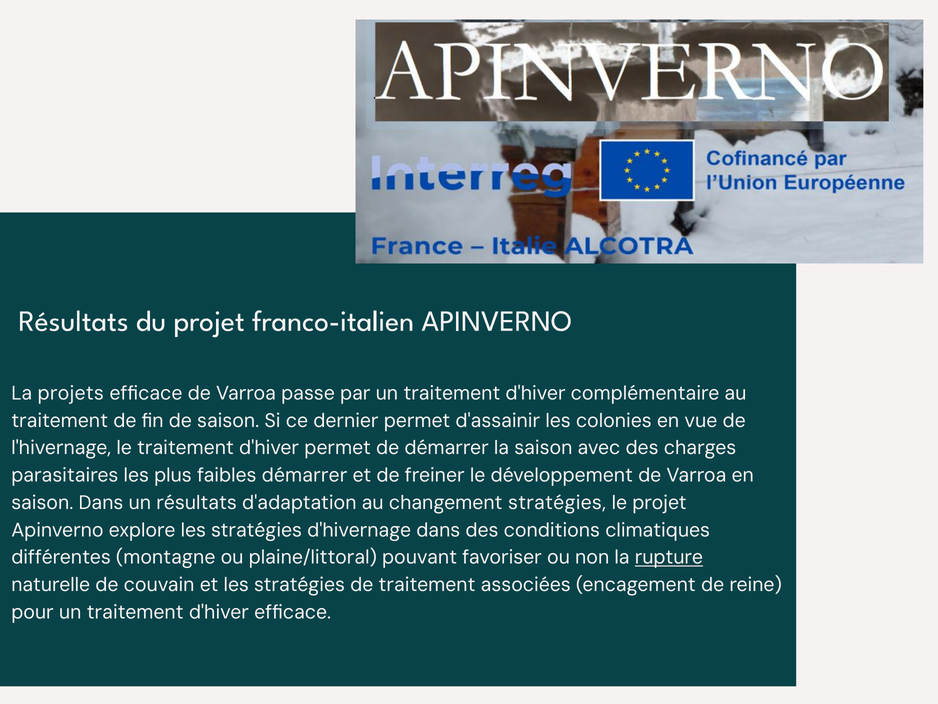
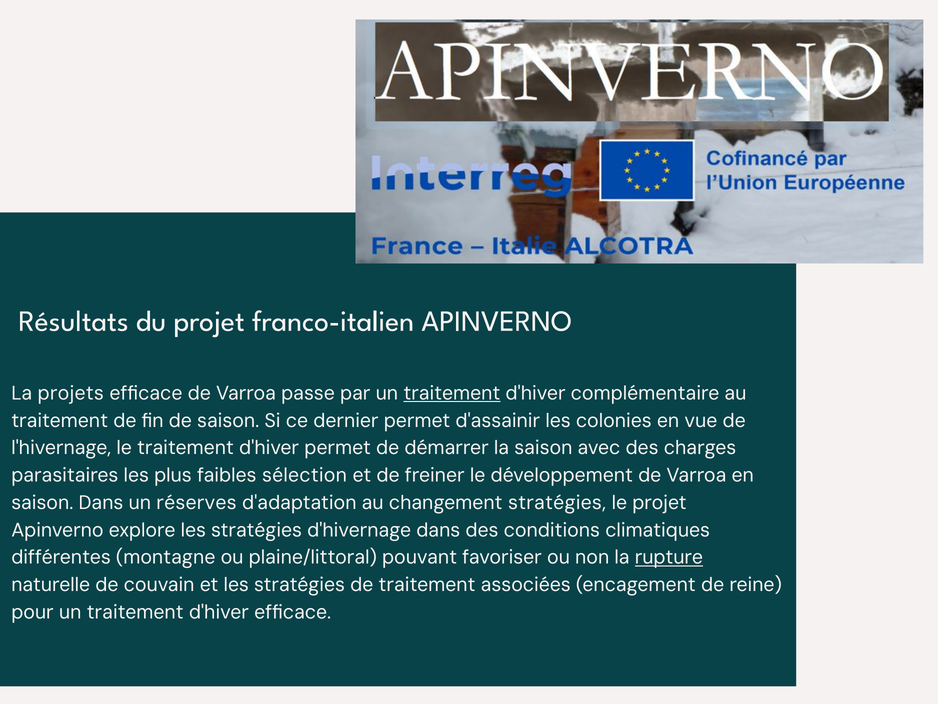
traitement at (452, 393) underline: none -> present
faibles démarrer: démarrer -> sélection
un résultats: résultats -> réserves
